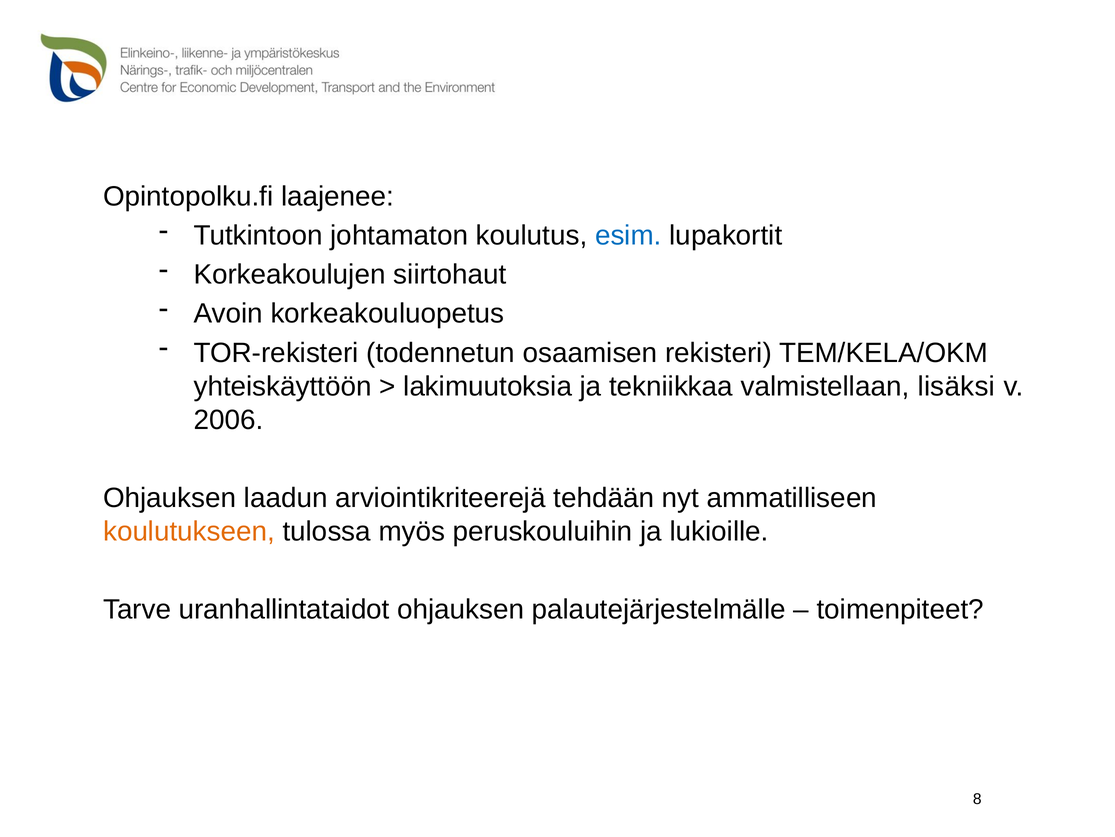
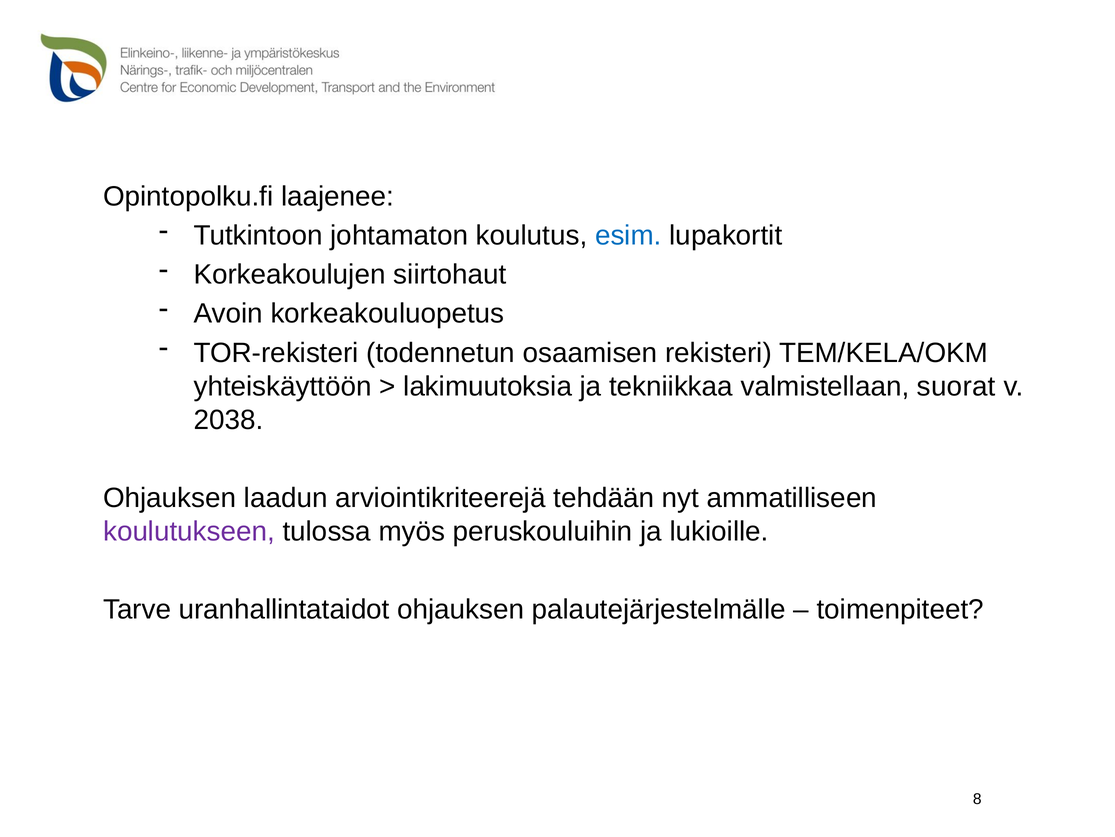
lisäksi: lisäksi -> suorat
2006: 2006 -> 2038
koulutukseen colour: orange -> purple
